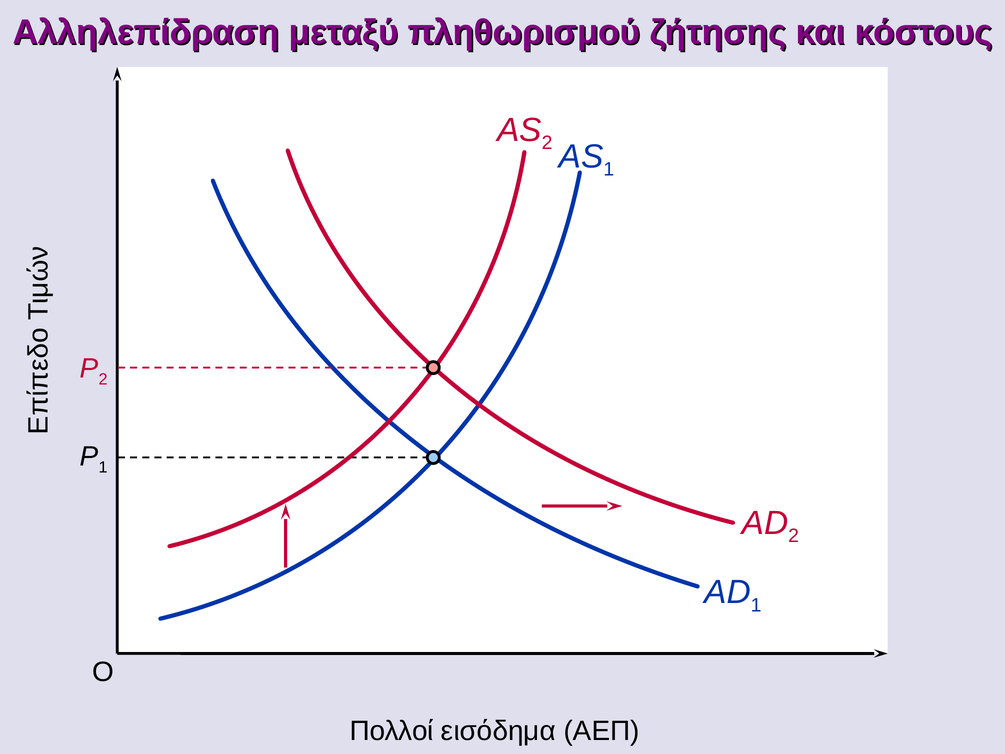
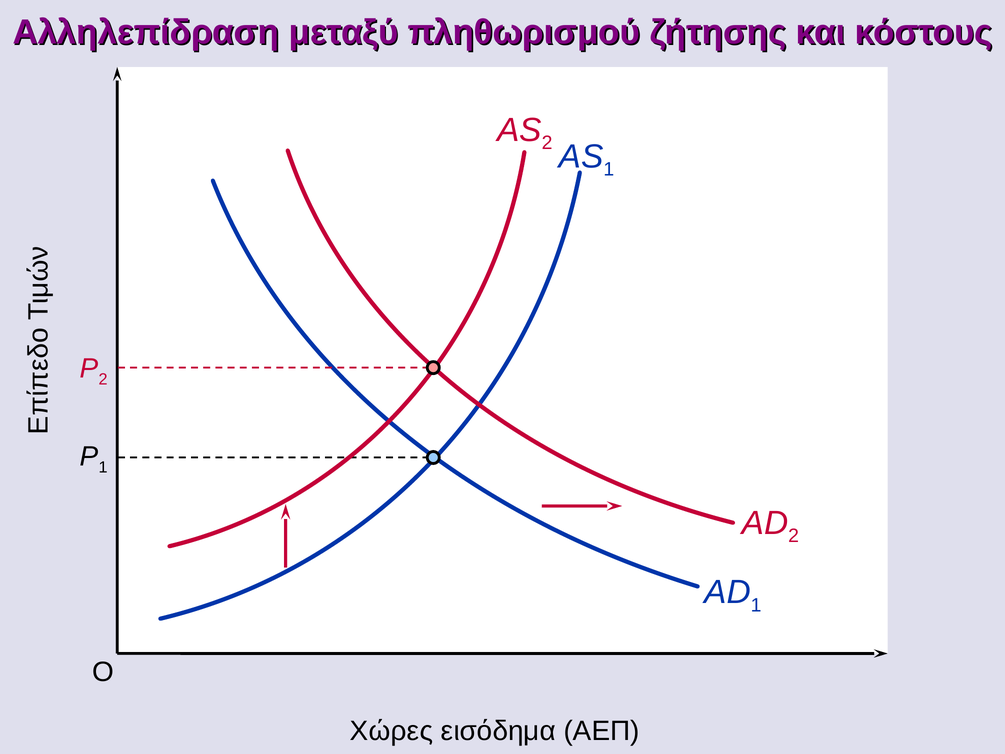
Πολλοί: Πολλοί -> Χώρες
